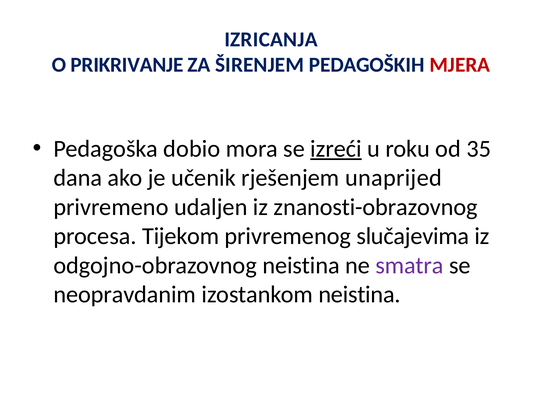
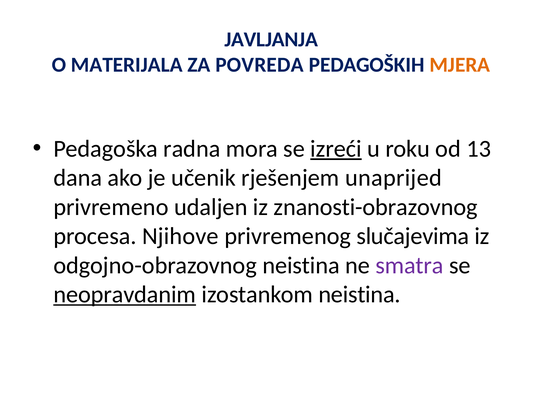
IZRICANJA: IZRICANJA -> JAVLJANJA
PRIKRIVANJE: PRIKRIVANJE -> MATERIJALA
ŠIRENJEM: ŠIRENJEM -> POVREDA
MJERA colour: red -> orange
dobio: dobio -> radna
35: 35 -> 13
Tijekom: Tijekom -> Njihove
neopravdanim underline: none -> present
